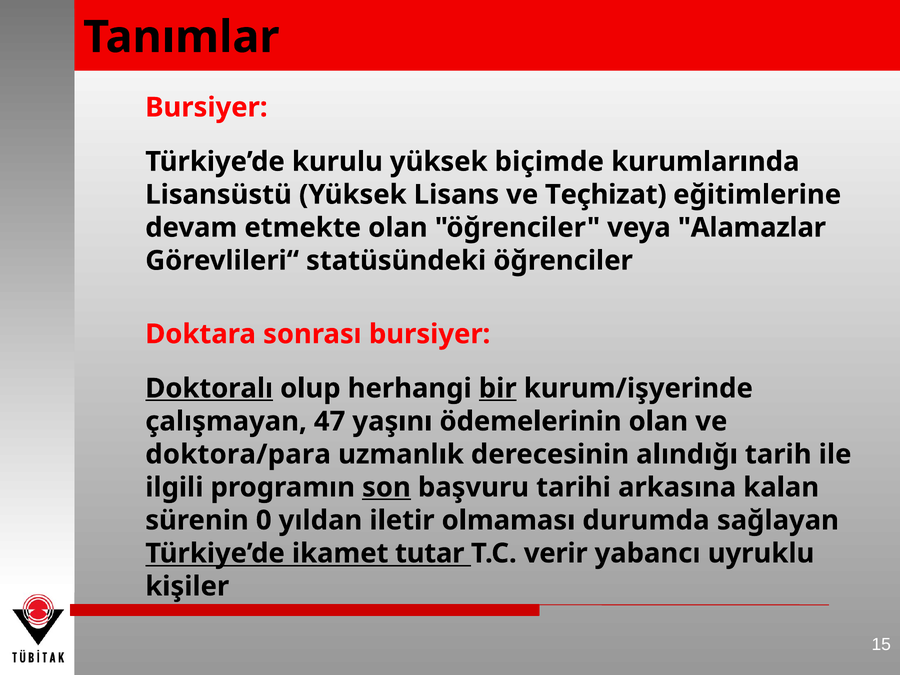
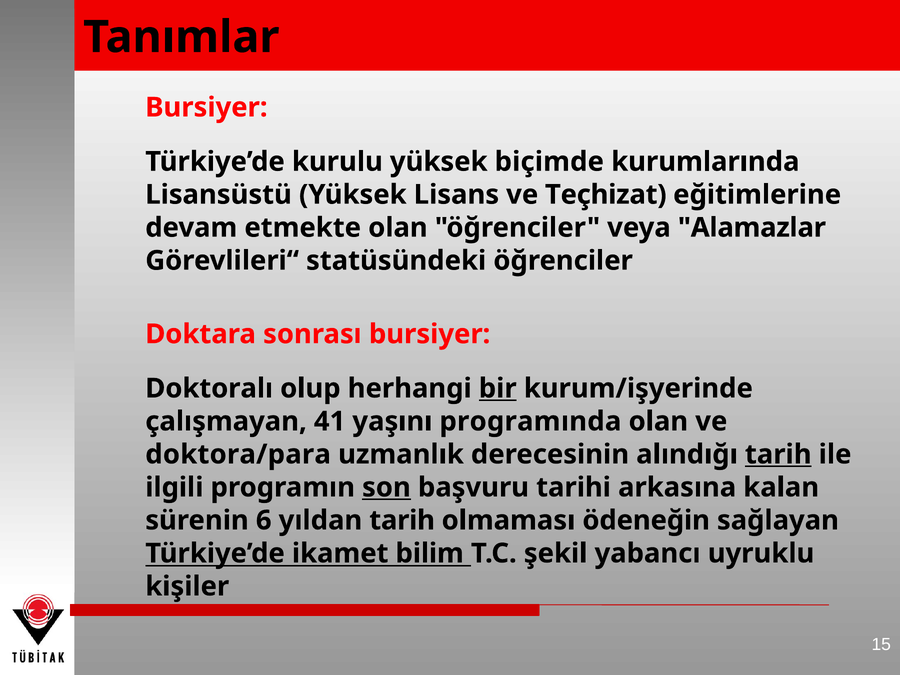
Doktoralı underline: present -> none
47: 47 -> 41
ödemelerinin: ödemelerinin -> programında
tarih at (778, 454) underline: none -> present
0: 0 -> 6
yıldan iletir: iletir -> tarih
durumda: durumda -> ödeneğin
tutar: tutar -> bilim
verir: verir -> şekil
